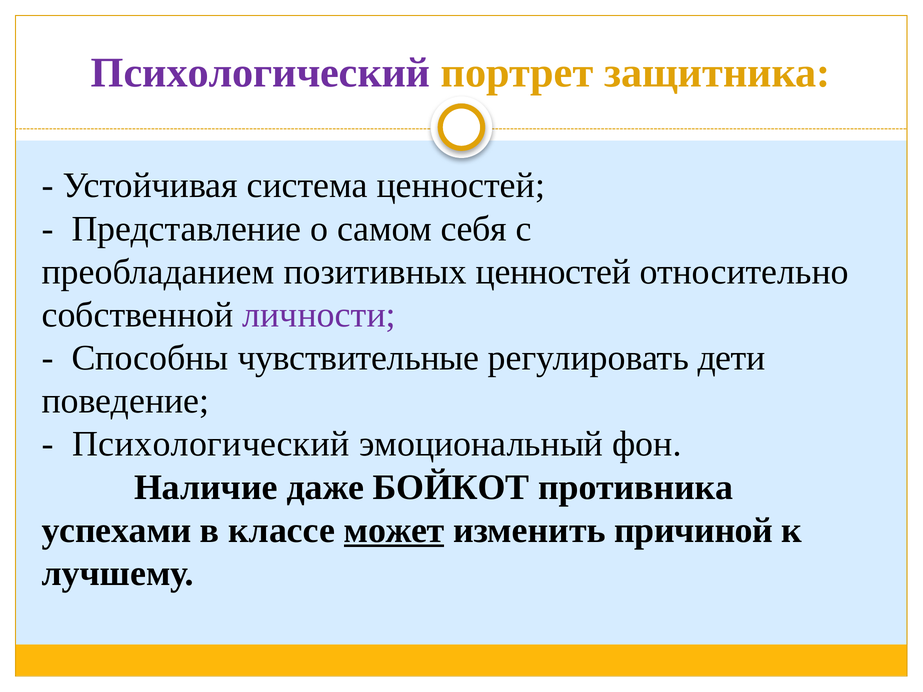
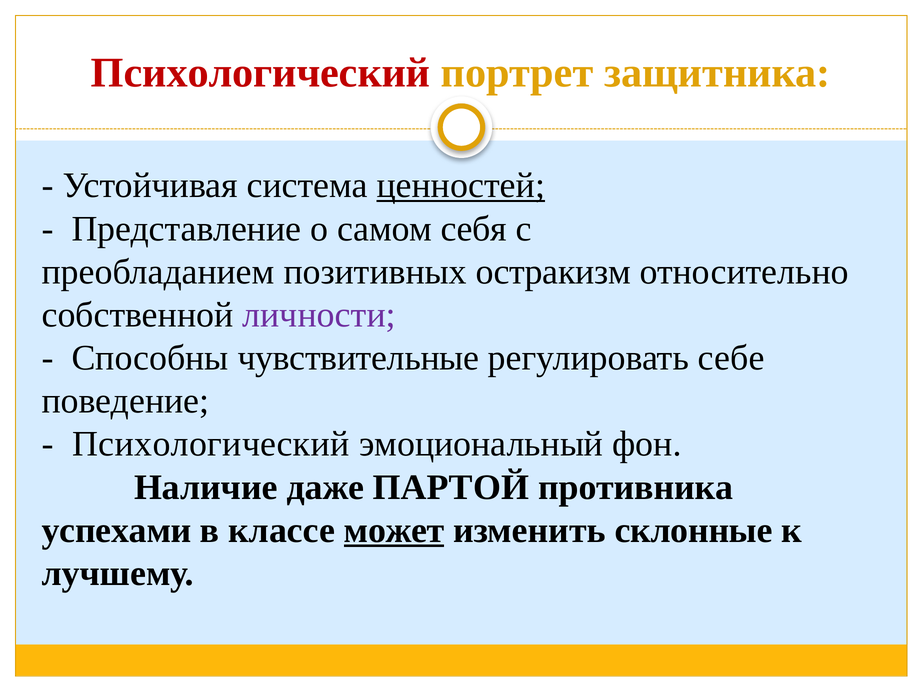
Психологический at (261, 73) colour: purple -> red
ценностей at (461, 186) underline: none -> present
позитивных ценностей: ценностей -> остракизм
дети: дети -> себе
БОЙКОТ: БОЙКОТ -> ПАРТОЙ
причиной: причиной -> склонные
